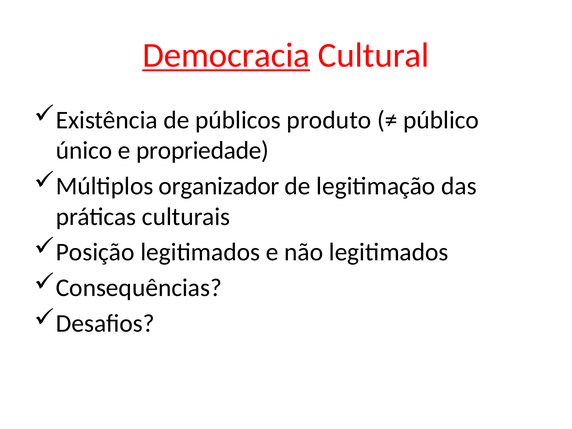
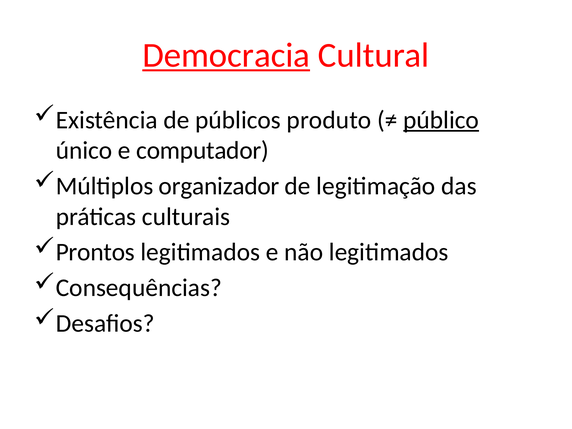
público underline: none -> present
propriedade: propriedade -> computador
Posição: Posição -> Prontos
